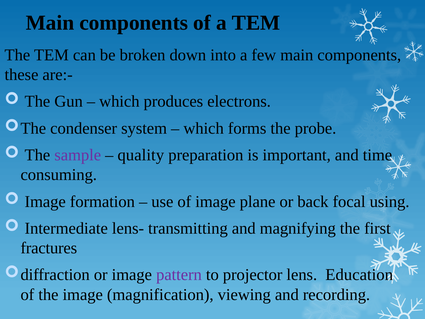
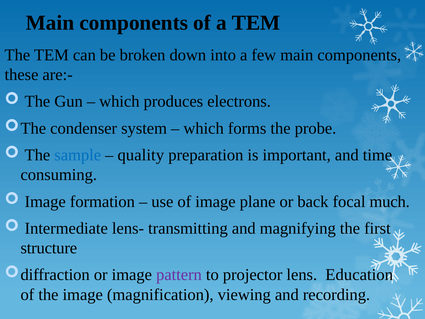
sample colour: purple -> blue
using: using -> much
fractures: fractures -> structure
